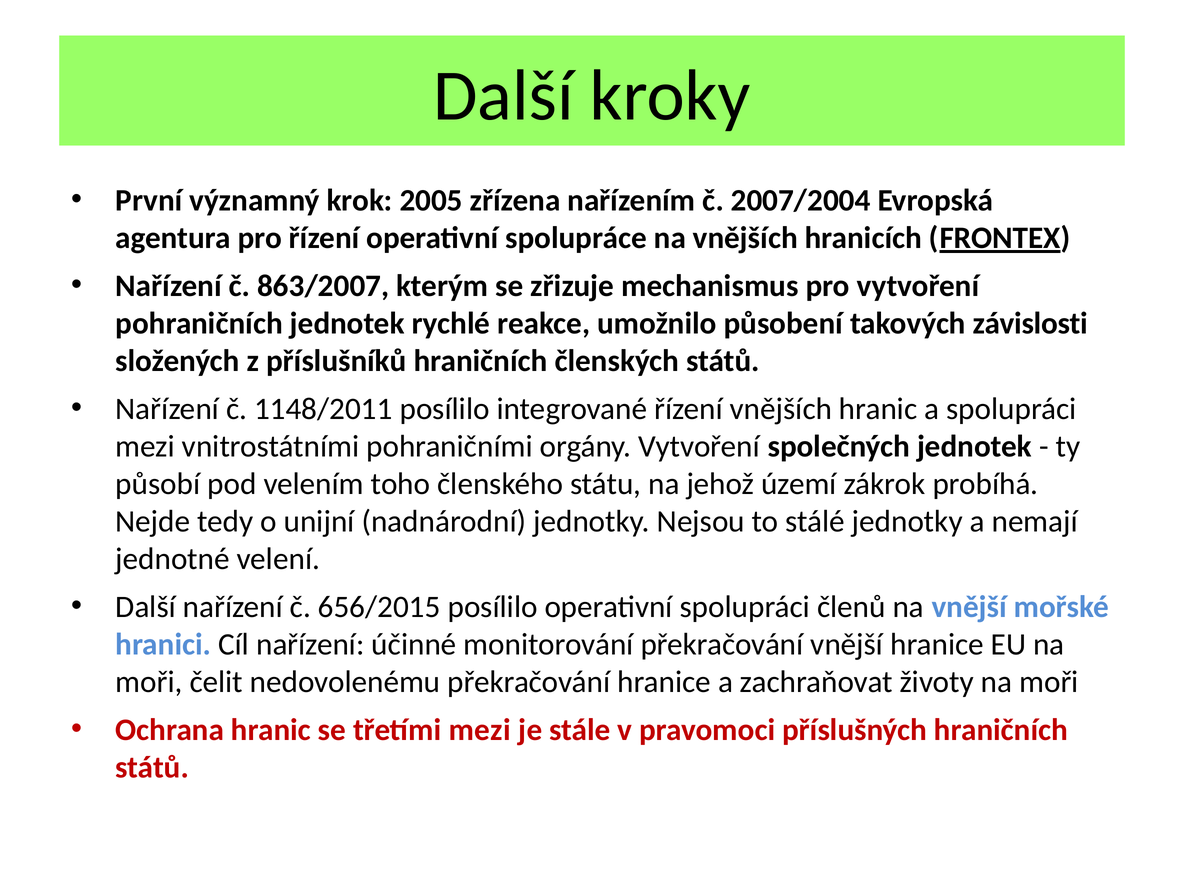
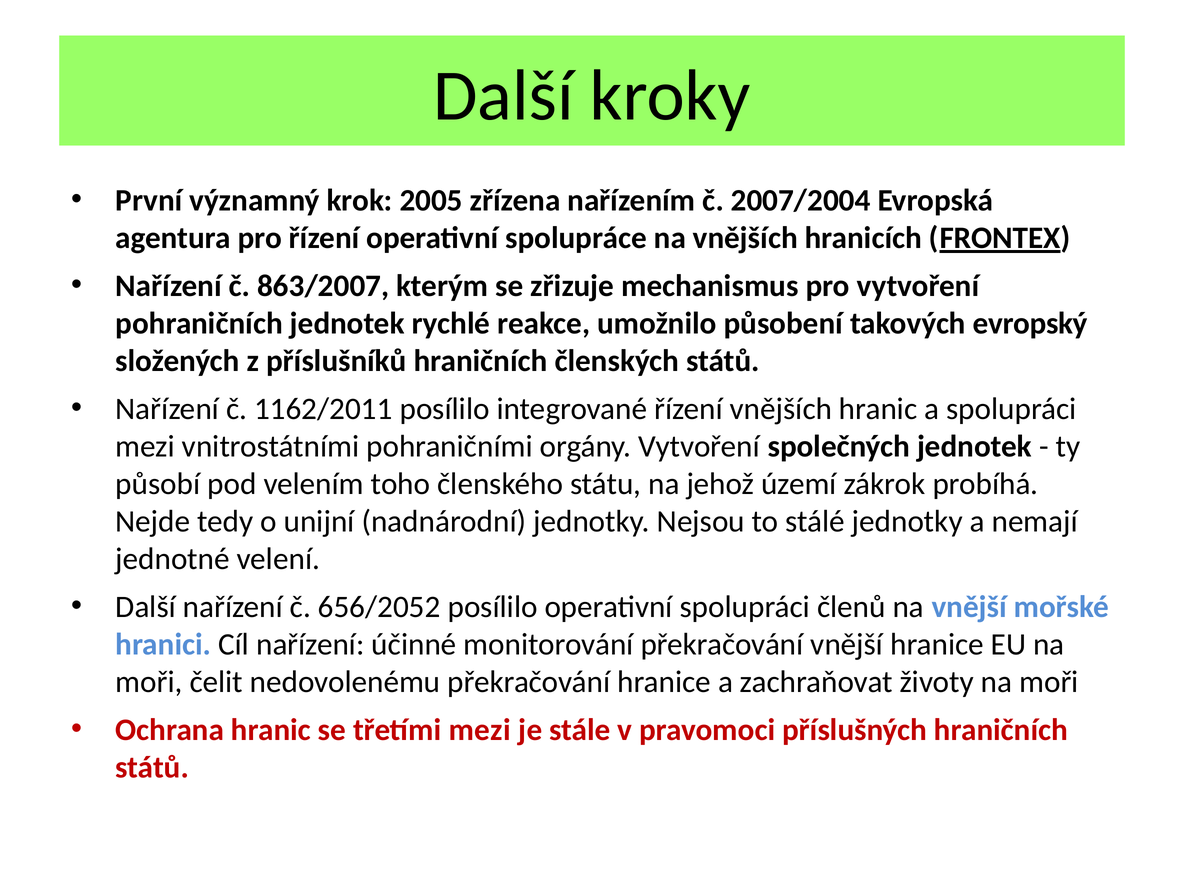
závislosti: závislosti -> evropský
1148/2011: 1148/2011 -> 1162/2011
656/2015: 656/2015 -> 656/2052
